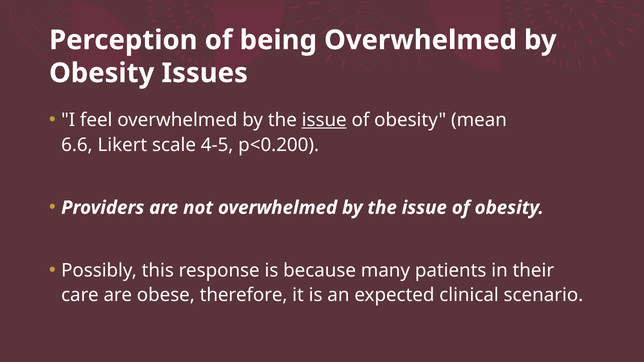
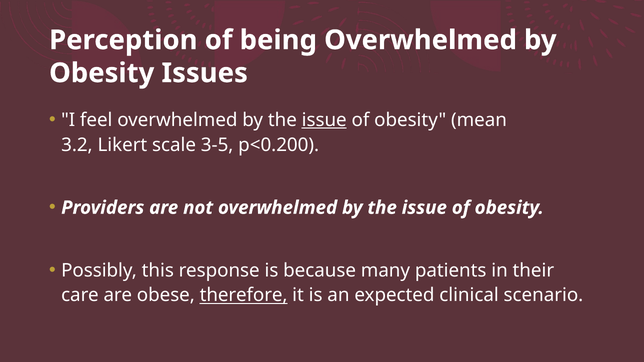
6.6: 6.6 -> 3.2
4-5: 4-5 -> 3-5
therefore underline: none -> present
